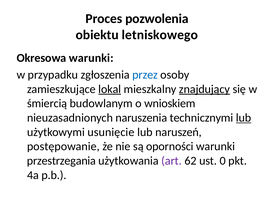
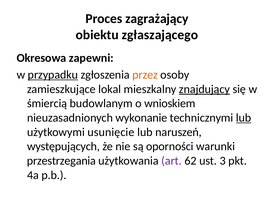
pozwolenia: pozwolenia -> zagrażający
letniskowego: letniskowego -> zgłaszającego
Okresowa warunki: warunki -> zapewni
przypadku underline: none -> present
przez colour: blue -> orange
lokal underline: present -> none
naruszenia: naruszenia -> wykonanie
postępowanie: postępowanie -> występujących
0: 0 -> 3
